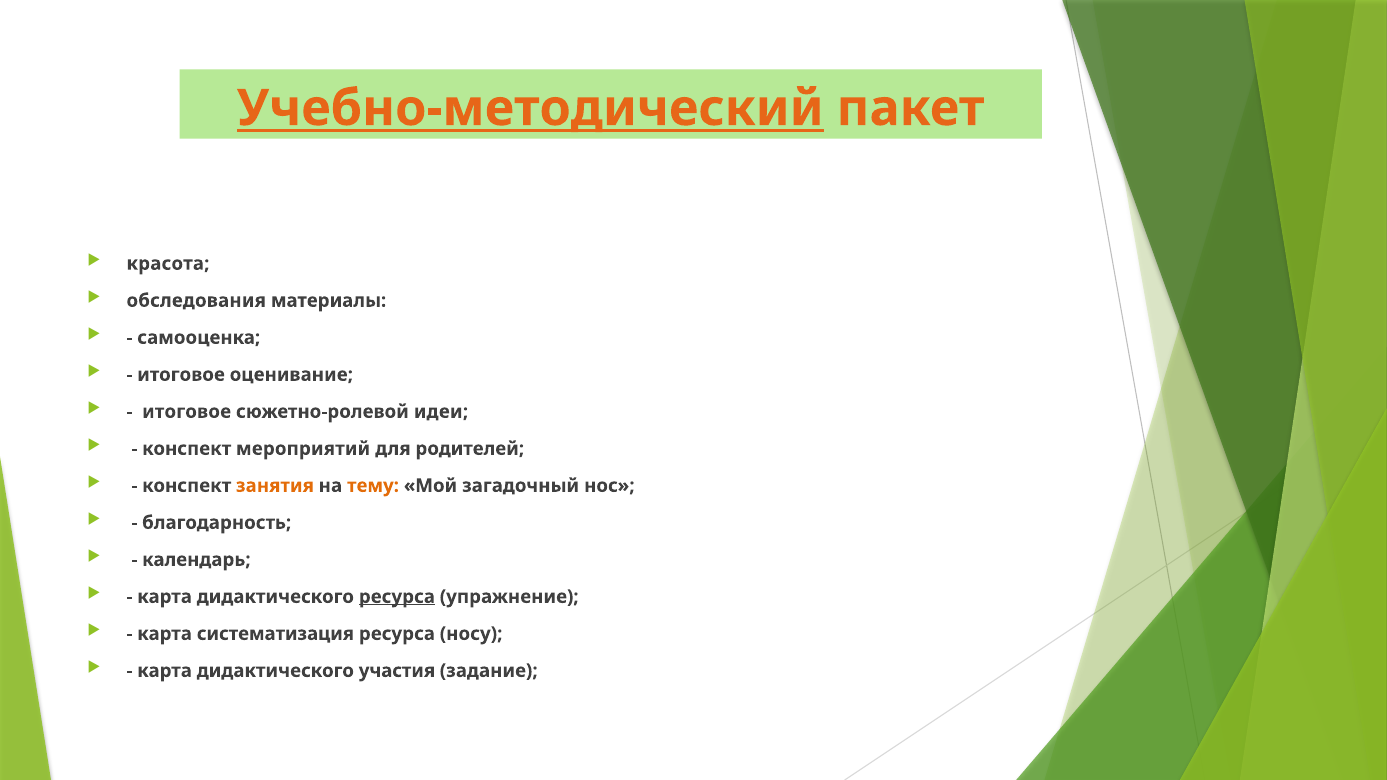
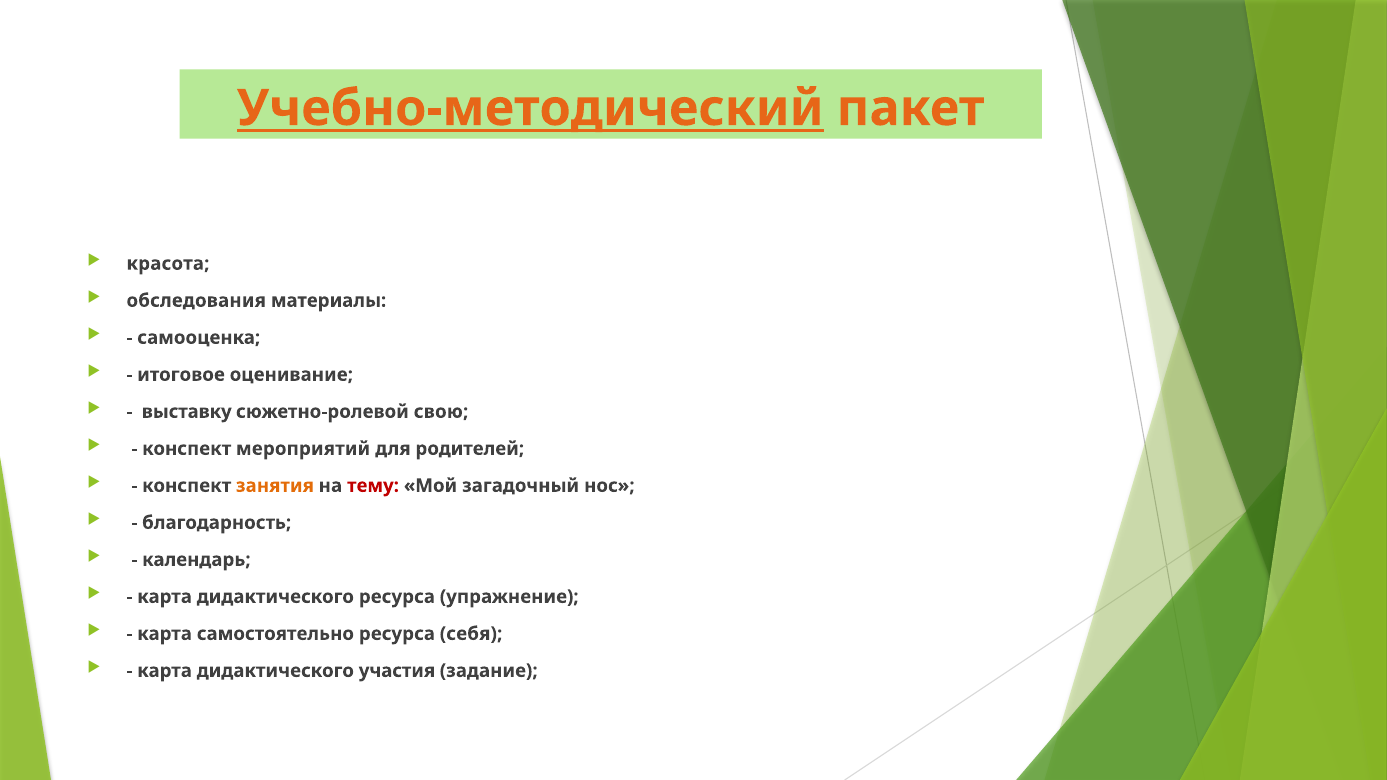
итоговое at (187, 412): итоговое -> выставку
идеи: идеи -> свою
тему colour: orange -> red
ресурса at (397, 597) underline: present -> none
систематизация: систематизация -> самостоятельно
носу: носу -> себя
